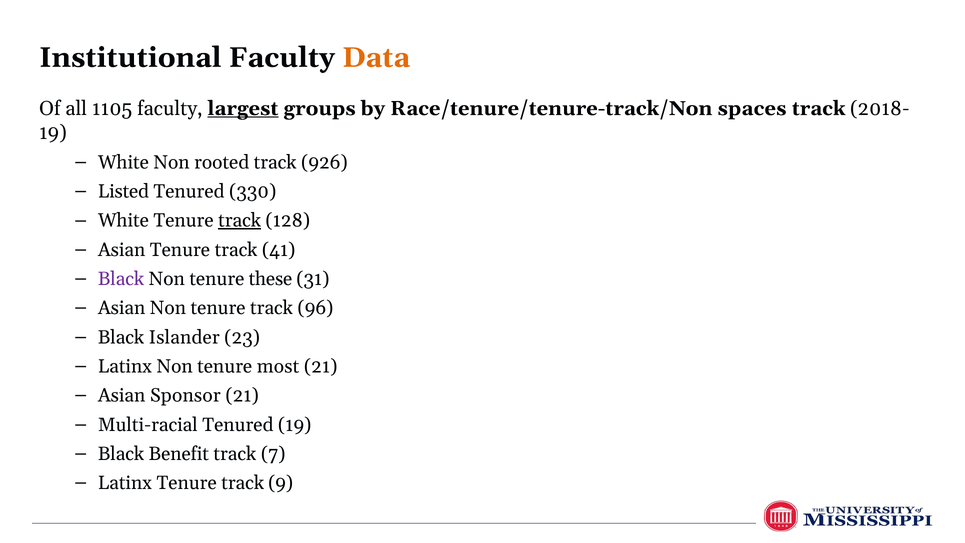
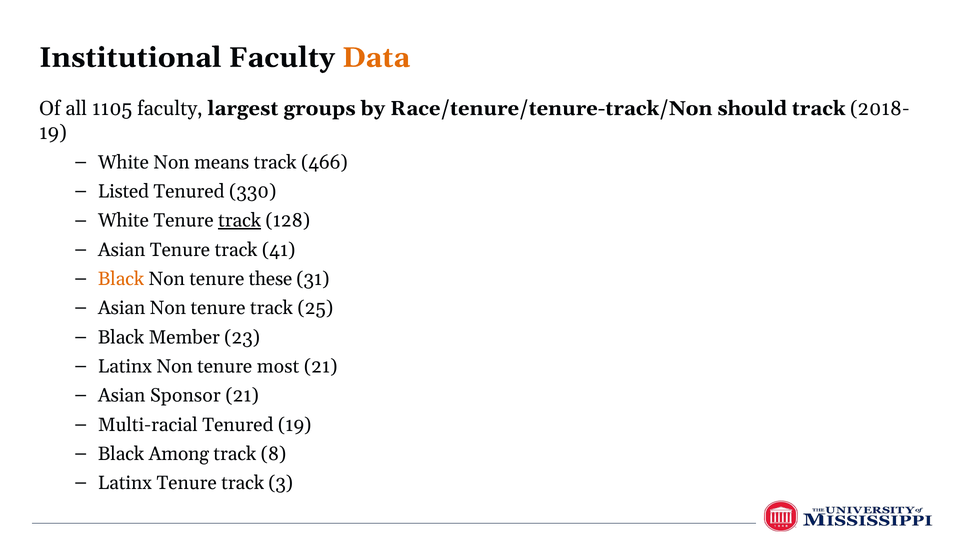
largest underline: present -> none
spaces: spaces -> should
rooted: rooted -> means
926: 926 -> 466
Black at (121, 279) colour: purple -> orange
96: 96 -> 25
Islander: Islander -> Member
Benefit: Benefit -> Among
7: 7 -> 8
9: 9 -> 3
